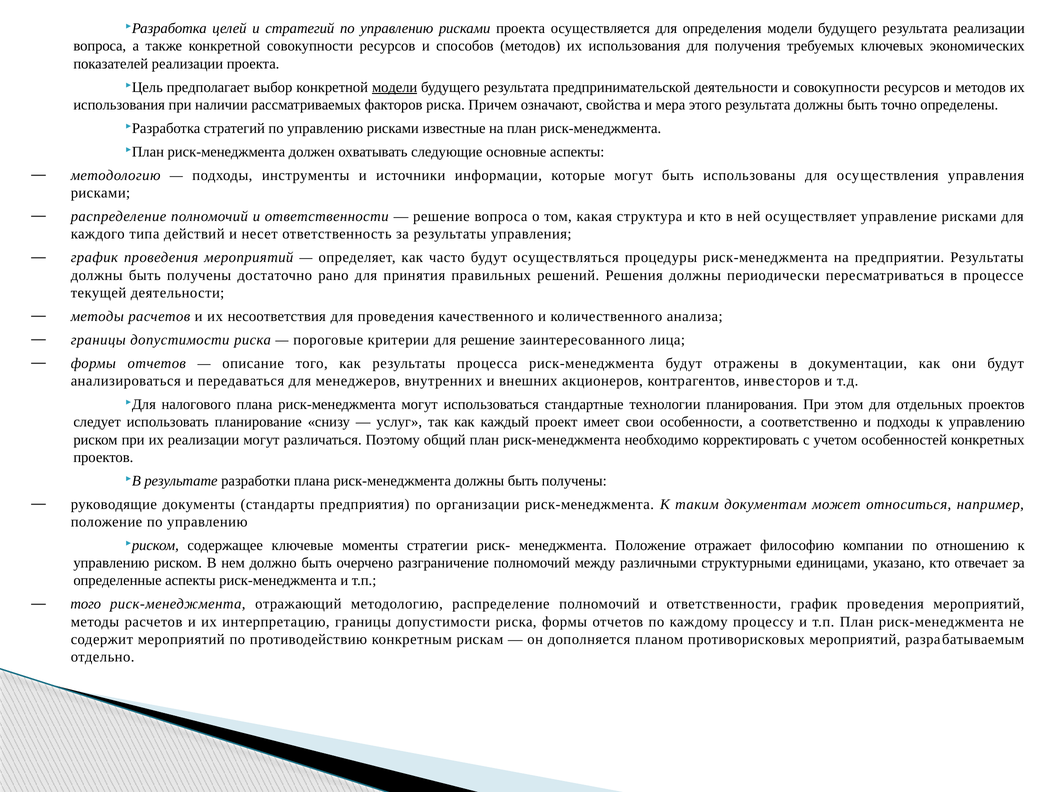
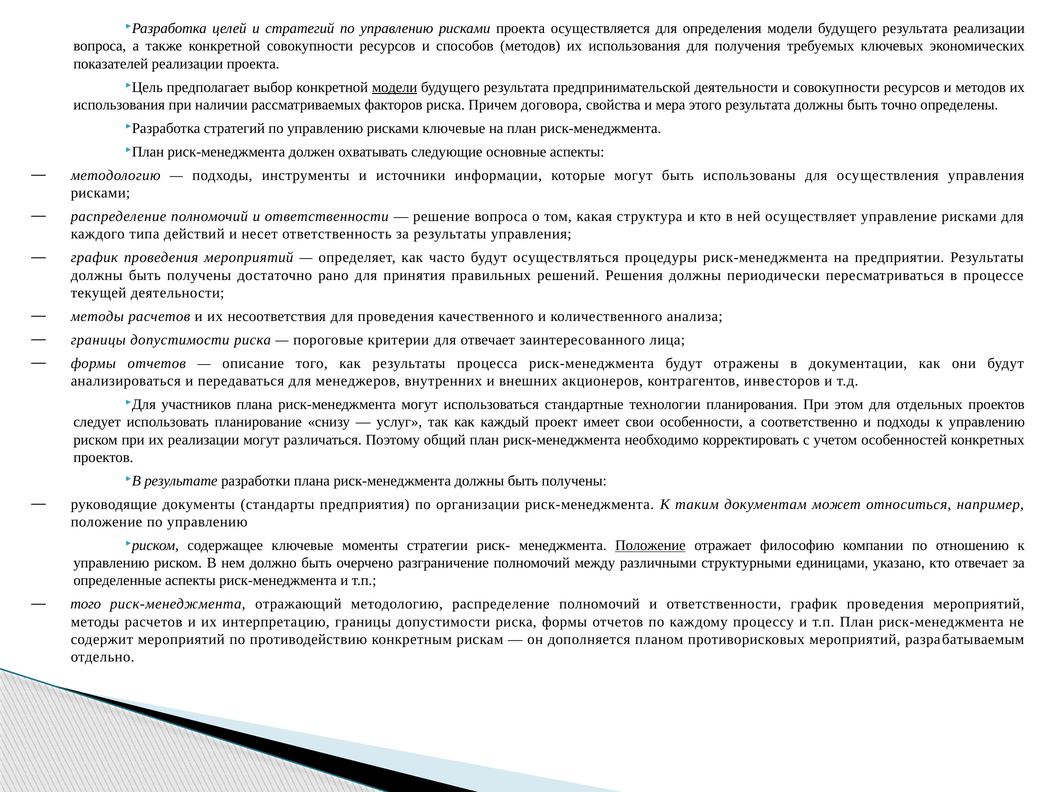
означают: означают -> договора
рисками известные: известные -> ключевые
для решение: решение -> отвечает
налогового: налогового -> участников
Положение at (650, 545) underline: none -> present
